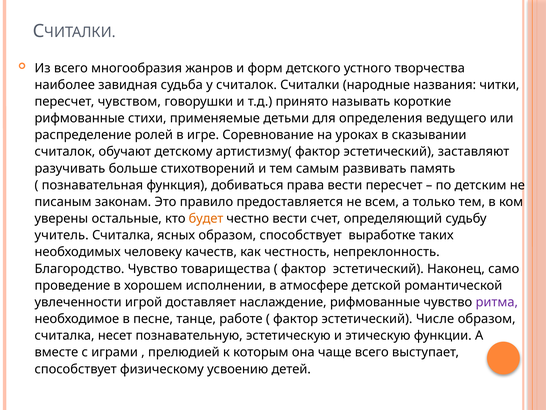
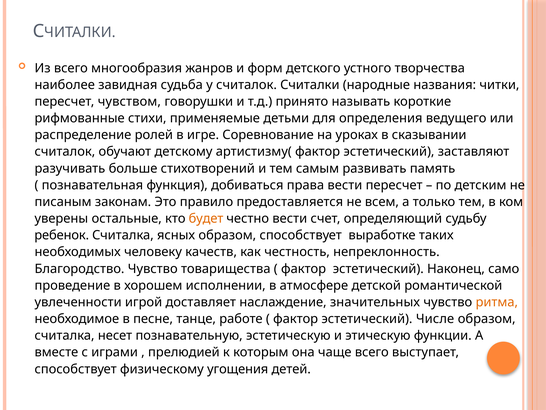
учитель: учитель -> ребенок
наслаждение рифмованные: рифмованные -> значительных
ритма colour: purple -> orange
усвоению: усвоению -> угощения
